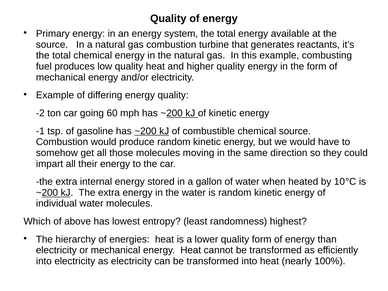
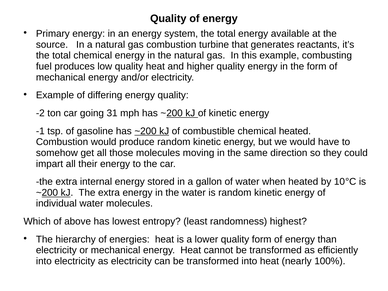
60: 60 -> 31
chemical source: source -> heated
